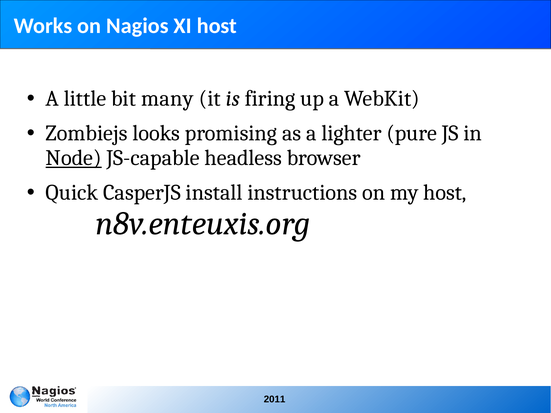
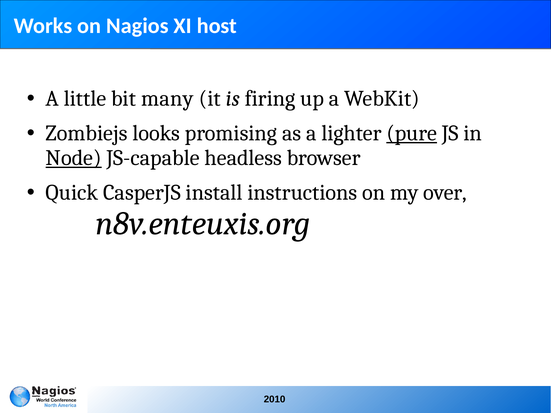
pure underline: none -> present
my host: host -> over
2011: 2011 -> 2010
